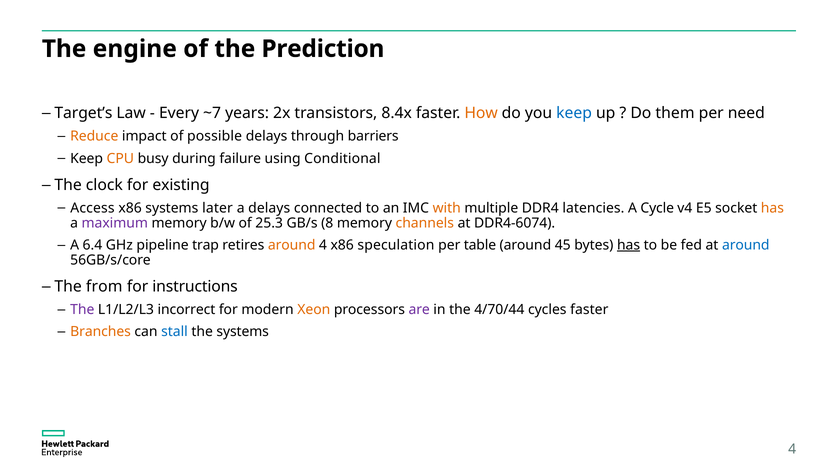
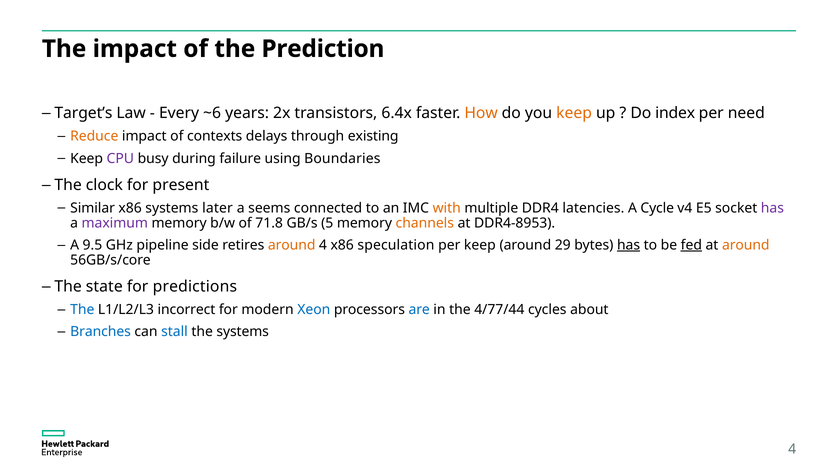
The engine: engine -> impact
~7: ~7 -> ~6
8.4x: 8.4x -> 6.4x
keep at (574, 113) colour: blue -> orange
them: them -> index
possible: possible -> contexts
barriers: barriers -> existing
CPU colour: orange -> purple
Conditional: Conditional -> Boundaries
existing: existing -> present
Access: Access -> Similar
a delays: delays -> seems
has at (772, 208) colour: orange -> purple
25.3: 25.3 -> 71.8
8: 8 -> 5
DDR4-6074: DDR4-6074 -> DDR4-8953
6.4: 6.4 -> 9.5
trap: trap -> side
per table: table -> keep
45: 45 -> 29
fed underline: none -> present
around at (746, 245) colour: blue -> orange
from: from -> state
instructions: instructions -> predictions
The at (82, 309) colour: purple -> blue
Xeon colour: orange -> blue
are colour: purple -> blue
4/70/44: 4/70/44 -> 4/77/44
cycles faster: faster -> about
Branches colour: orange -> blue
